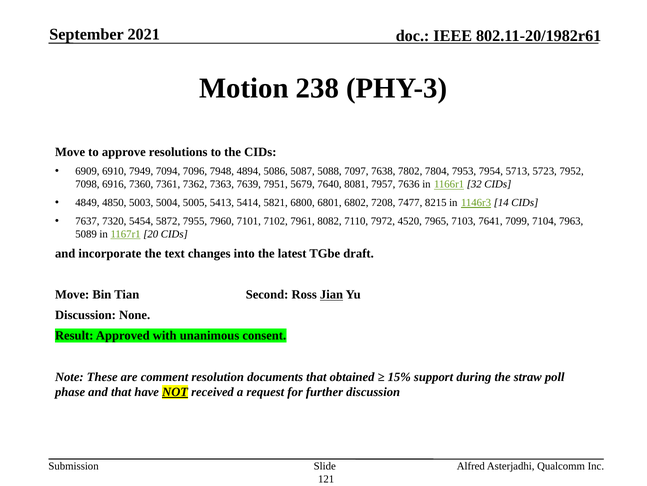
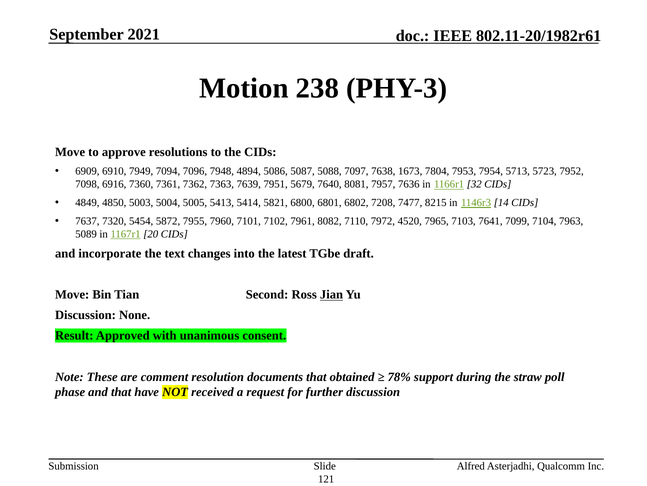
7802: 7802 -> 1673
15%: 15% -> 78%
NOT underline: present -> none
